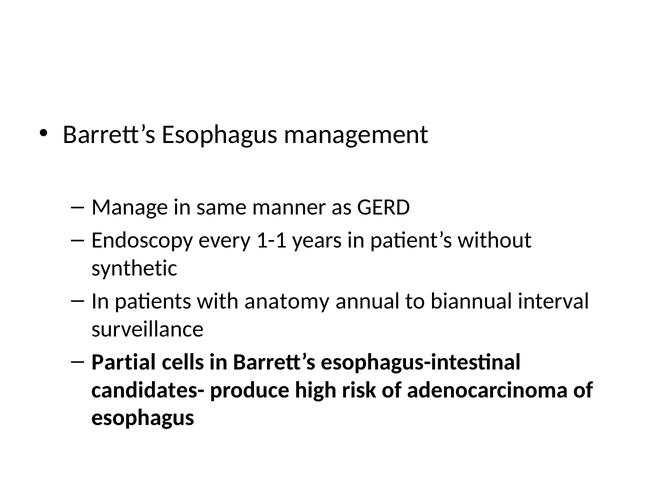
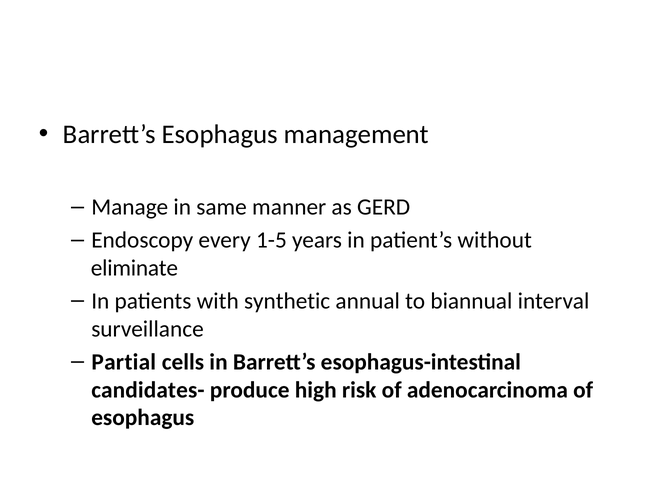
1-1: 1-1 -> 1-5
synthetic: synthetic -> eliminate
anatomy: anatomy -> synthetic
